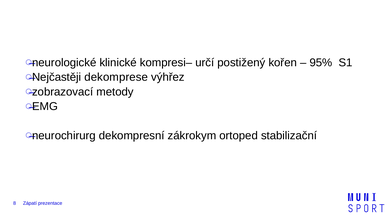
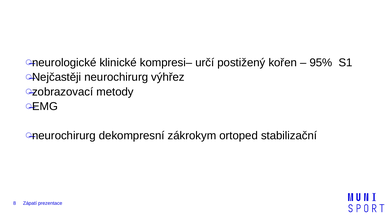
Nejčastěji dekomprese: dekomprese -> neurochirurg
